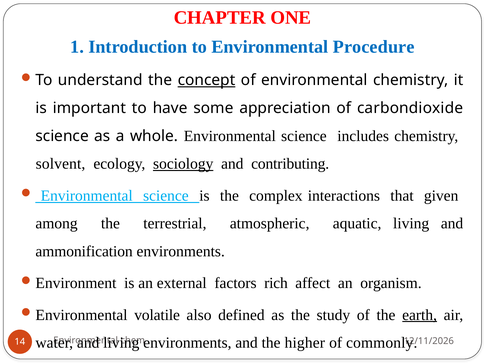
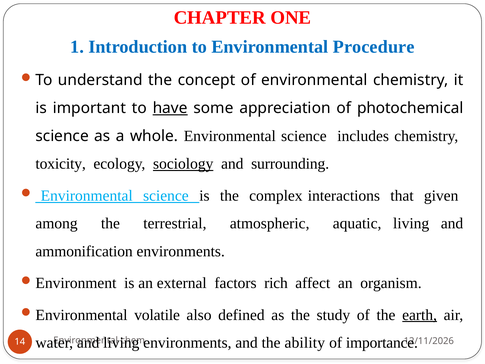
concept underline: present -> none
have underline: none -> present
carbondioxide: carbondioxide -> photochemical
solvent: solvent -> toxicity
contributing: contributing -> surrounding
higher: higher -> ability
commonly: commonly -> importance
